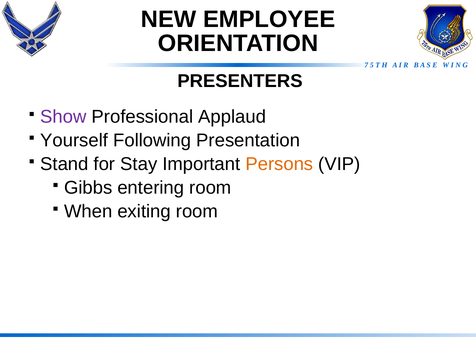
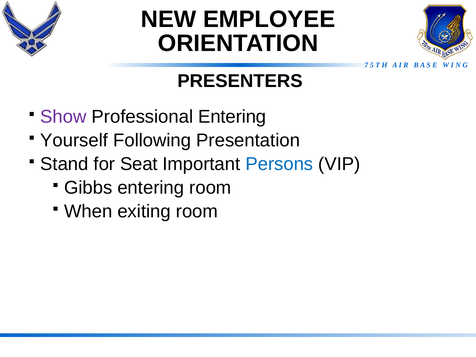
Professional Applaud: Applaud -> Entering
Stay: Stay -> Seat
Persons colour: orange -> blue
